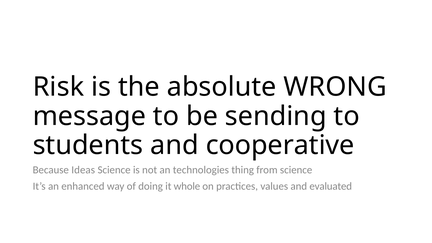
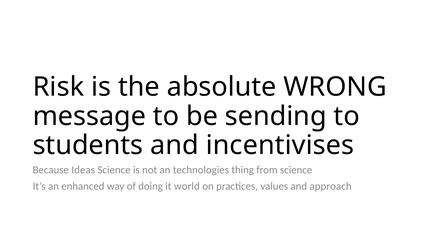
cooperative: cooperative -> incentivises
whole: whole -> world
evaluated: evaluated -> approach
